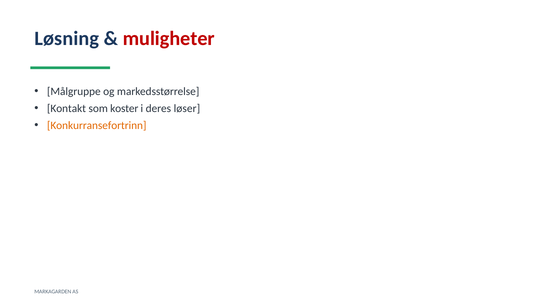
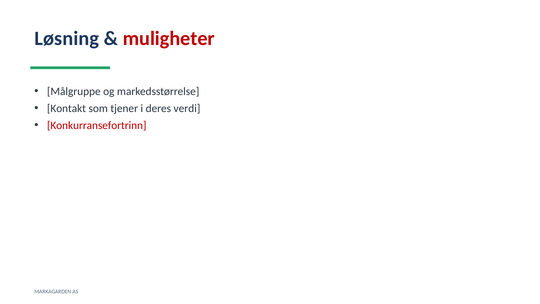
koster: koster -> tjener
løser: løser -> verdi
Konkurransefortrinn colour: orange -> red
